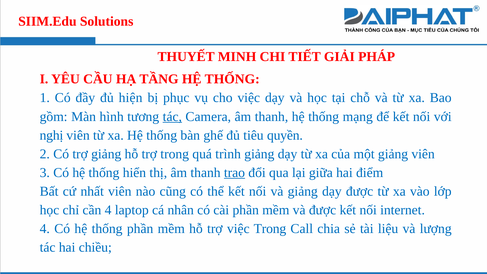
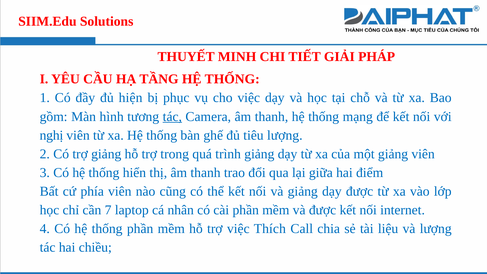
tiêu quyền: quyền -> lượng
trao underline: present -> none
nhất: nhất -> phía
cần 4: 4 -> 7
việc Trong: Trong -> Thích
